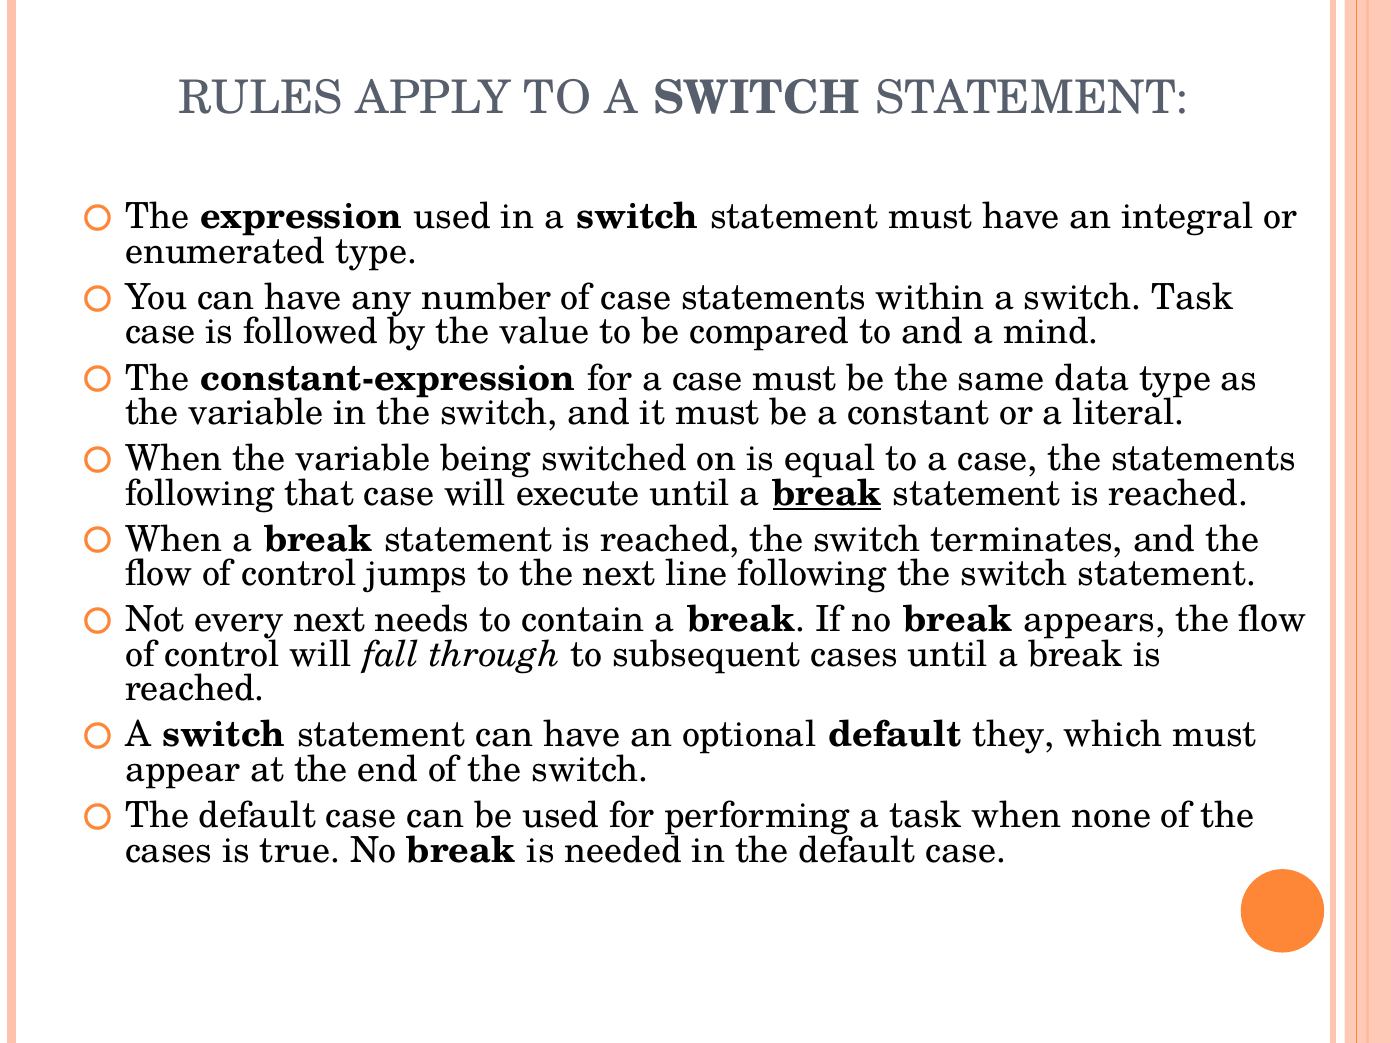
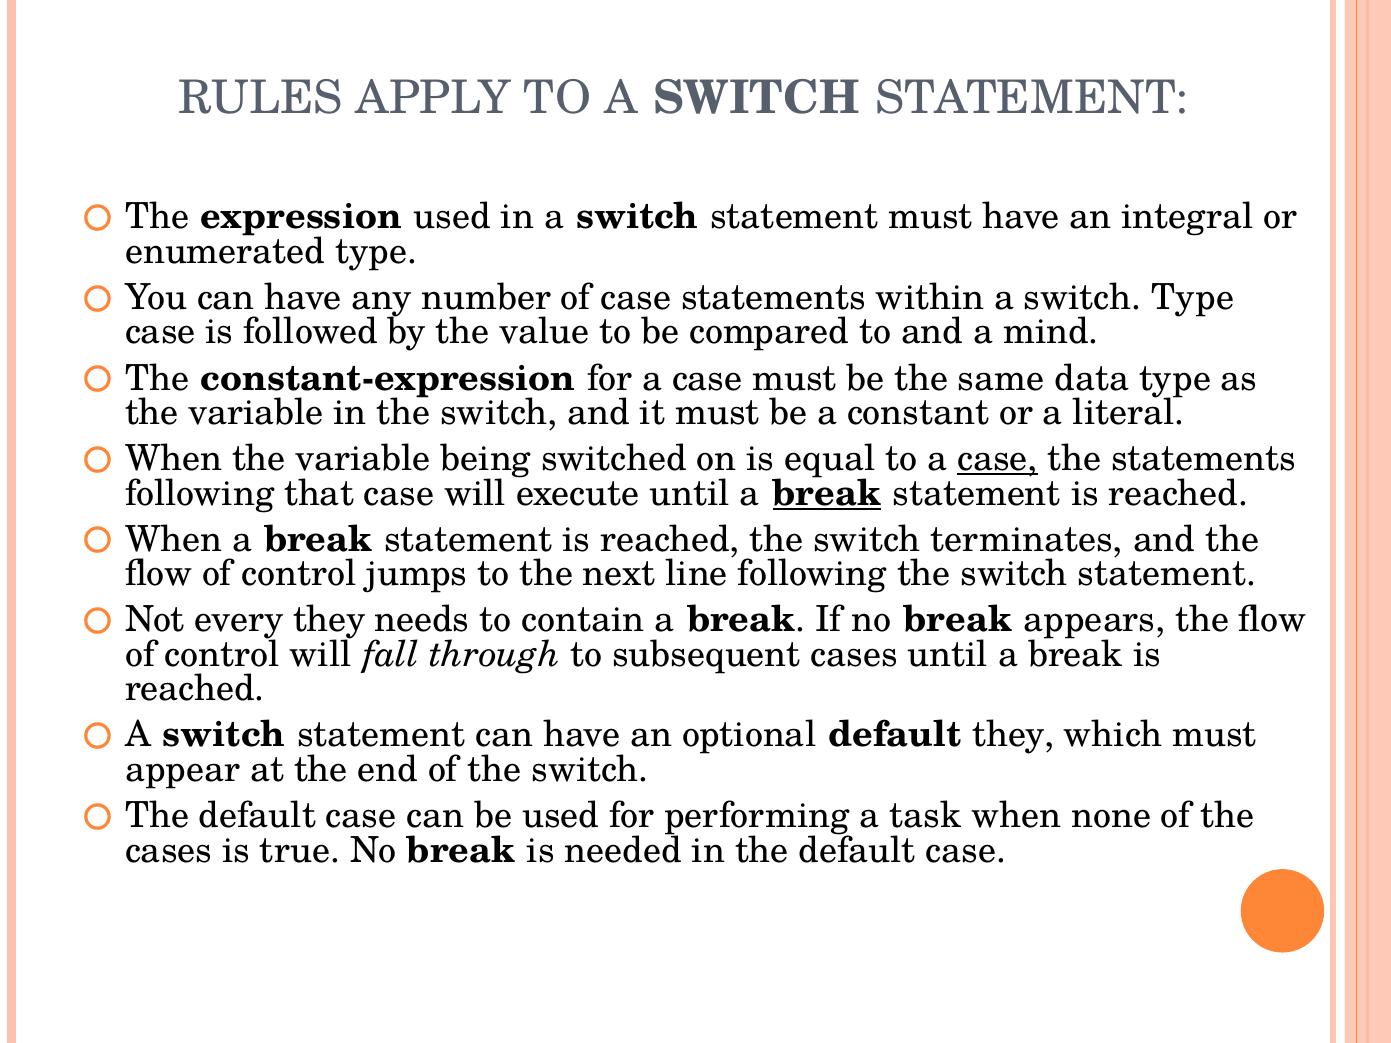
switch Task: Task -> Type
case at (998, 459) underline: none -> present
every next: next -> they
